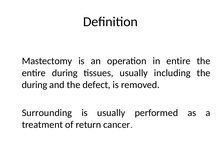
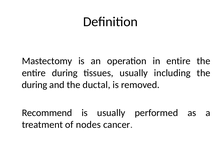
defect: defect -> ductal
Surrounding: Surrounding -> Recommend
return: return -> nodes
